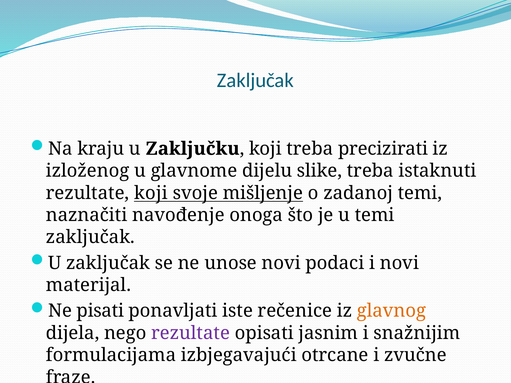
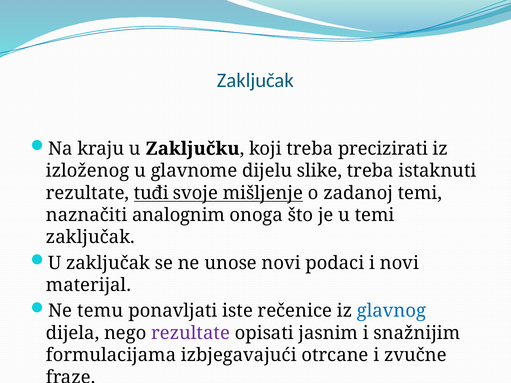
rezultate koji: koji -> tuđi
navođenje: navođenje -> analognim
pisati: pisati -> temu
glavnog colour: orange -> blue
